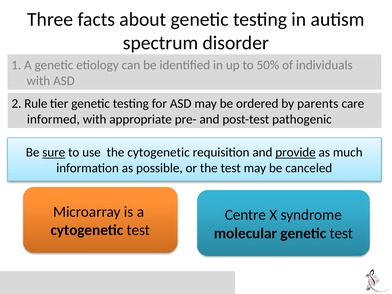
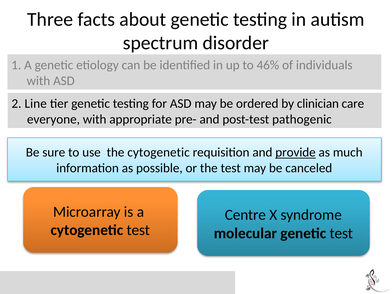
50%: 50% -> 46%
Rule: Rule -> Line
parents: parents -> clinician
informed: informed -> everyone
sure underline: present -> none
